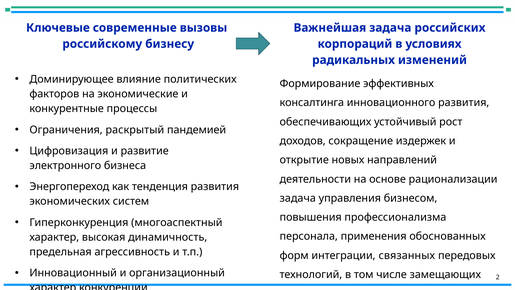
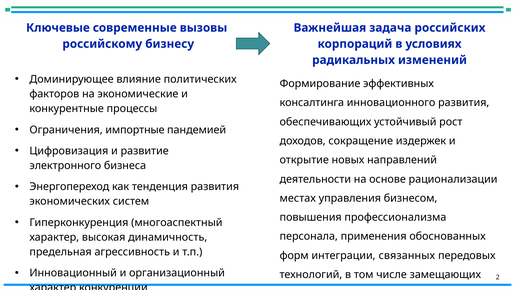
Ограничения раскрытый: раскрытый -> импортные
задача at (298, 198): задача -> местах
